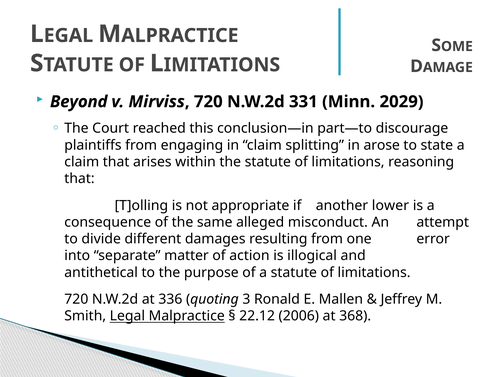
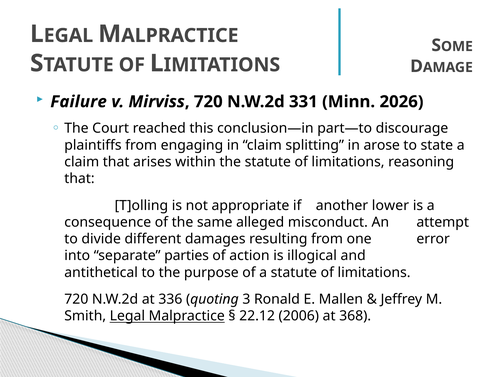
Beyond: Beyond -> Failure
2029: 2029 -> 2026
matter: matter -> parties
